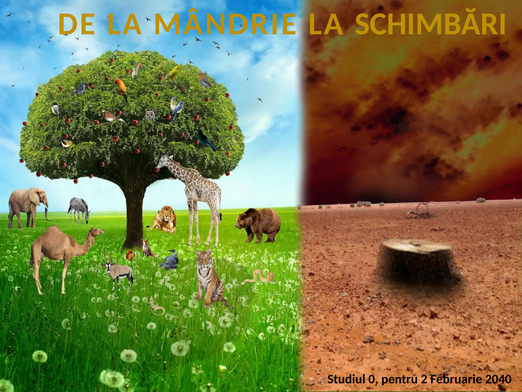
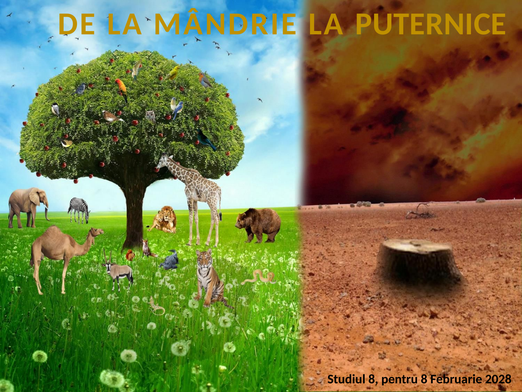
SCHIMBĂRI: SCHIMBĂRI -> PUTERNICE
Studiul 0: 0 -> 8
pentru 2: 2 -> 8
2040: 2040 -> 2028
